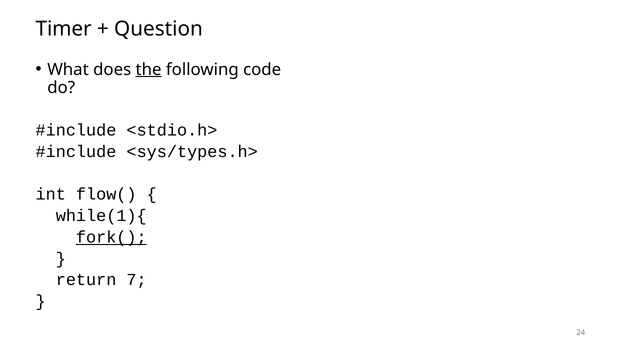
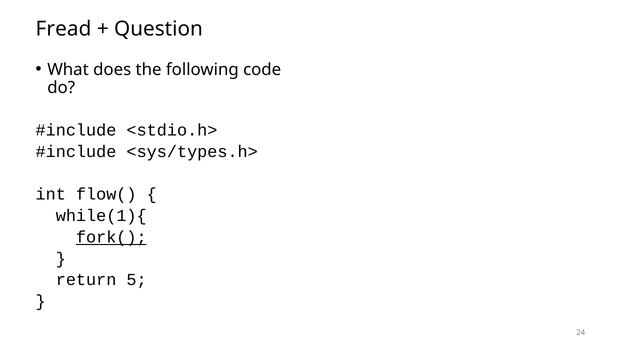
Timer: Timer -> Fread
the underline: present -> none
7: 7 -> 5
